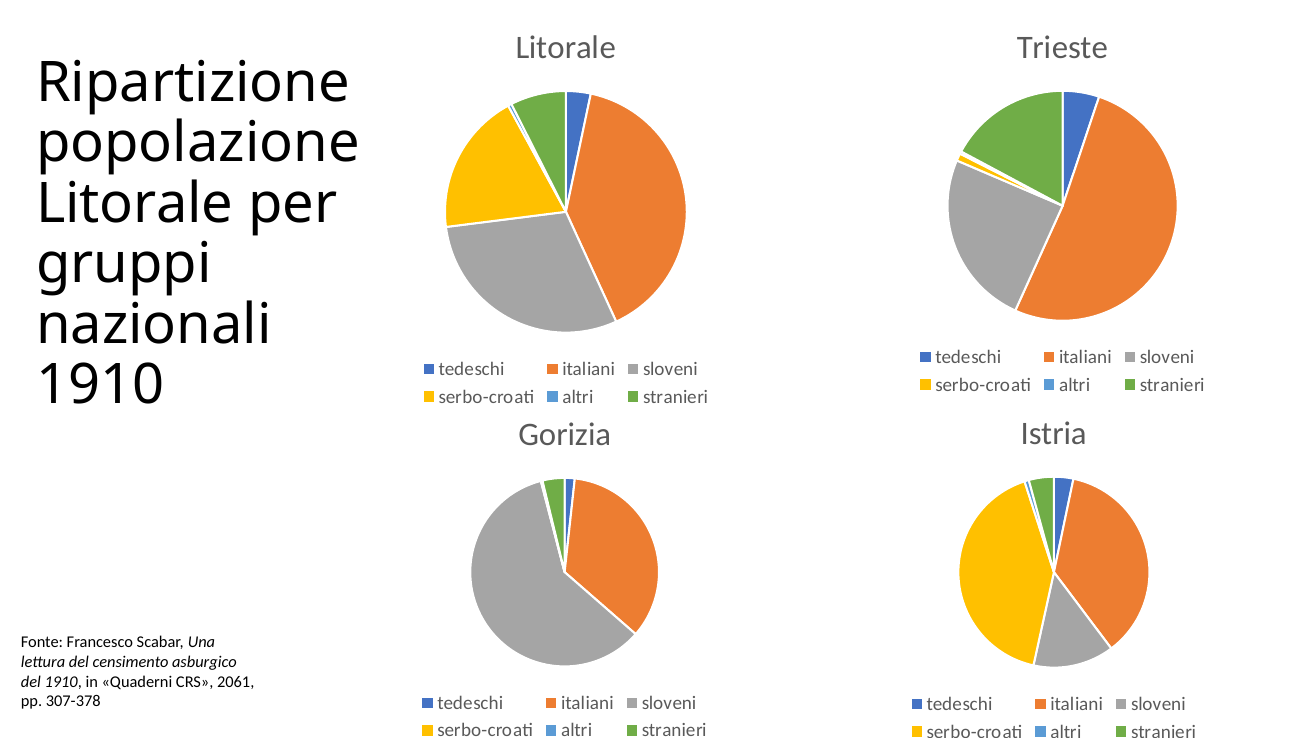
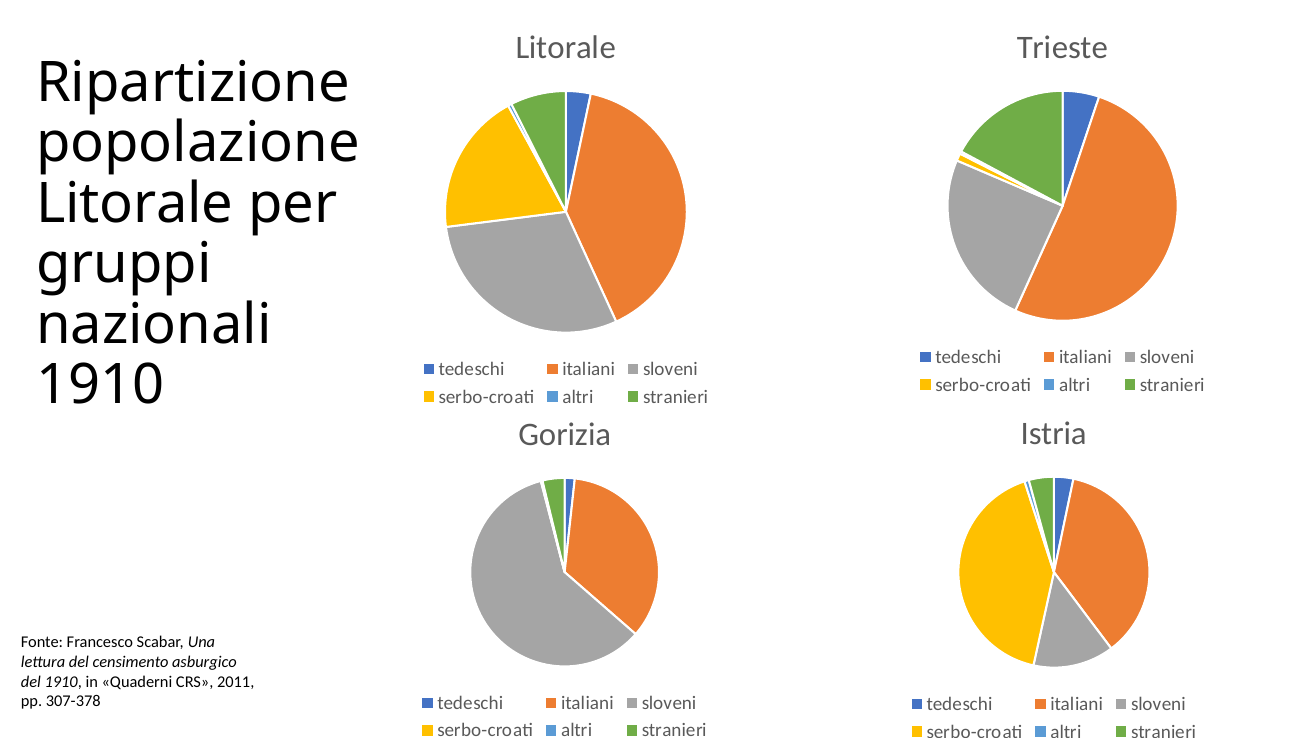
2061: 2061 -> 2011
